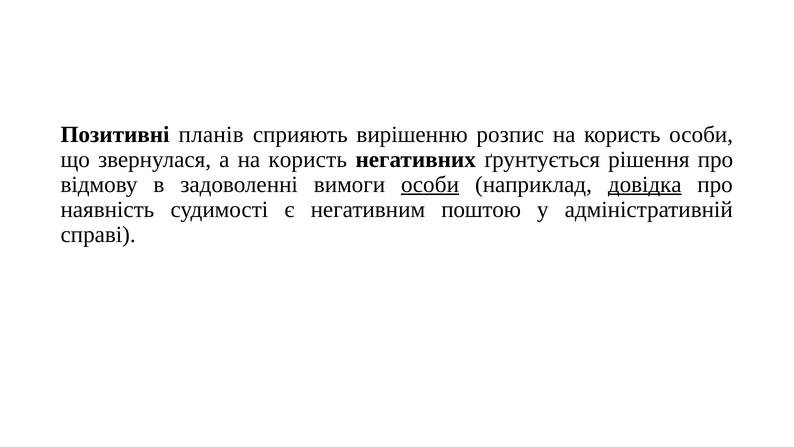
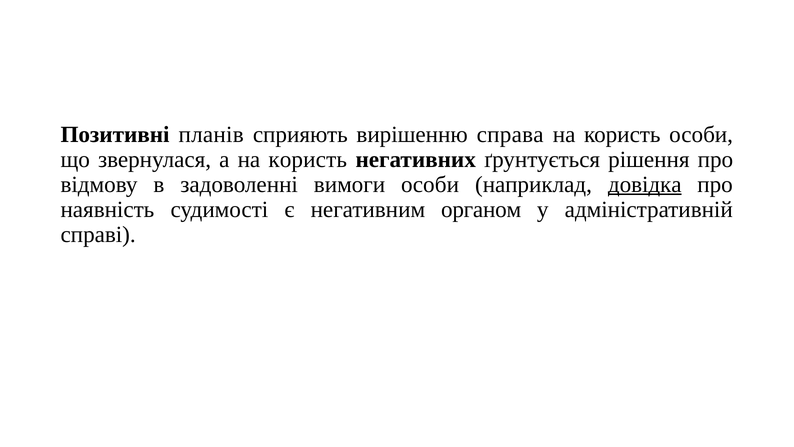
розпис: розпис -> справа
особи at (430, 184) underline: present -> none
поштою: поштою -> органом
